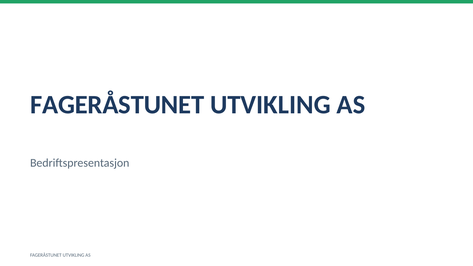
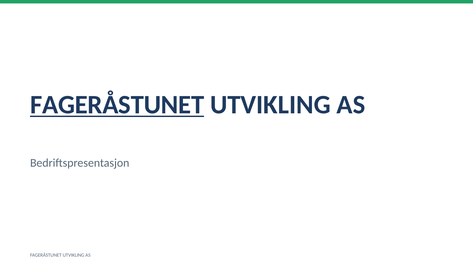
FAGERÅSTUNET at (117, 105) underline: none -> present
